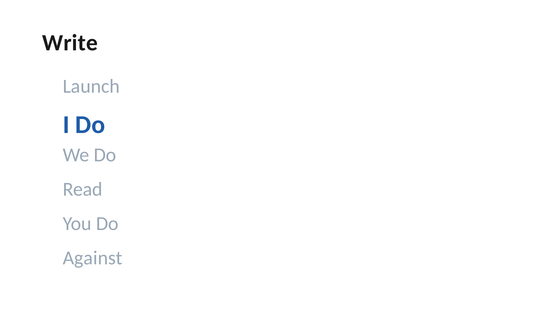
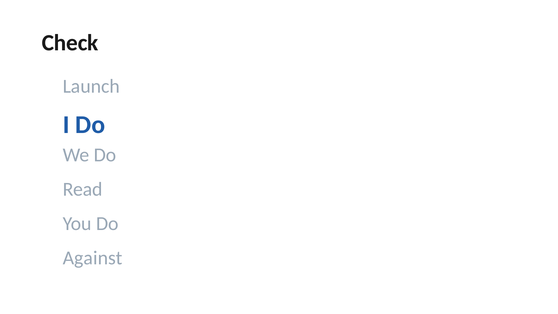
Write: Write -> Check
